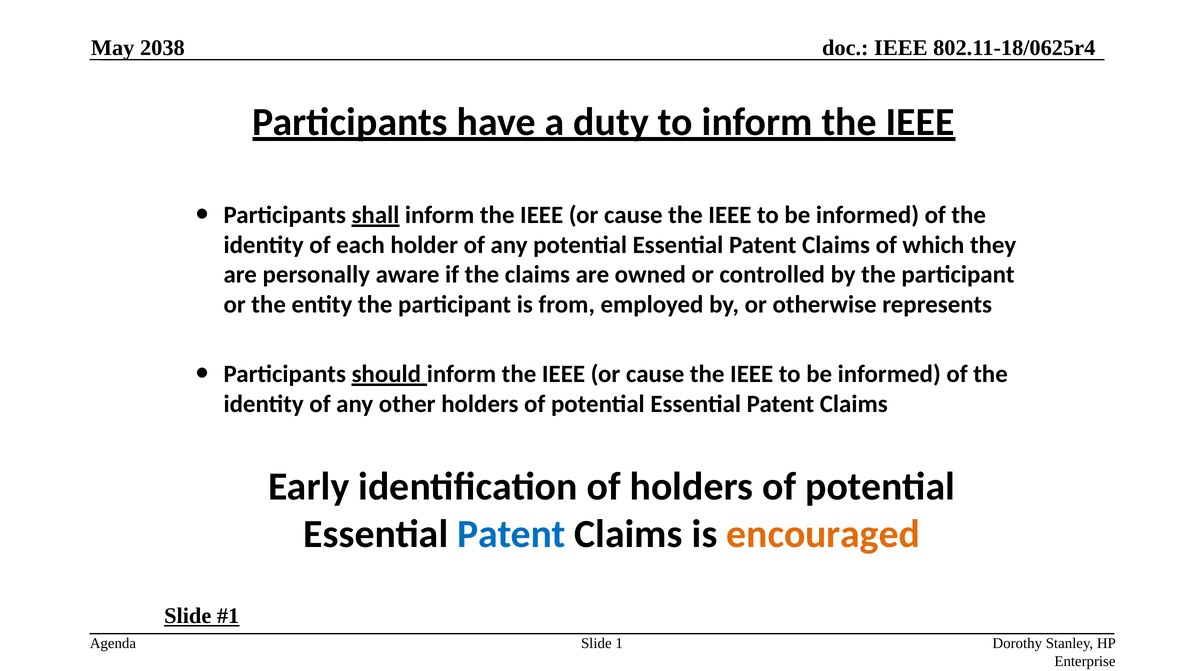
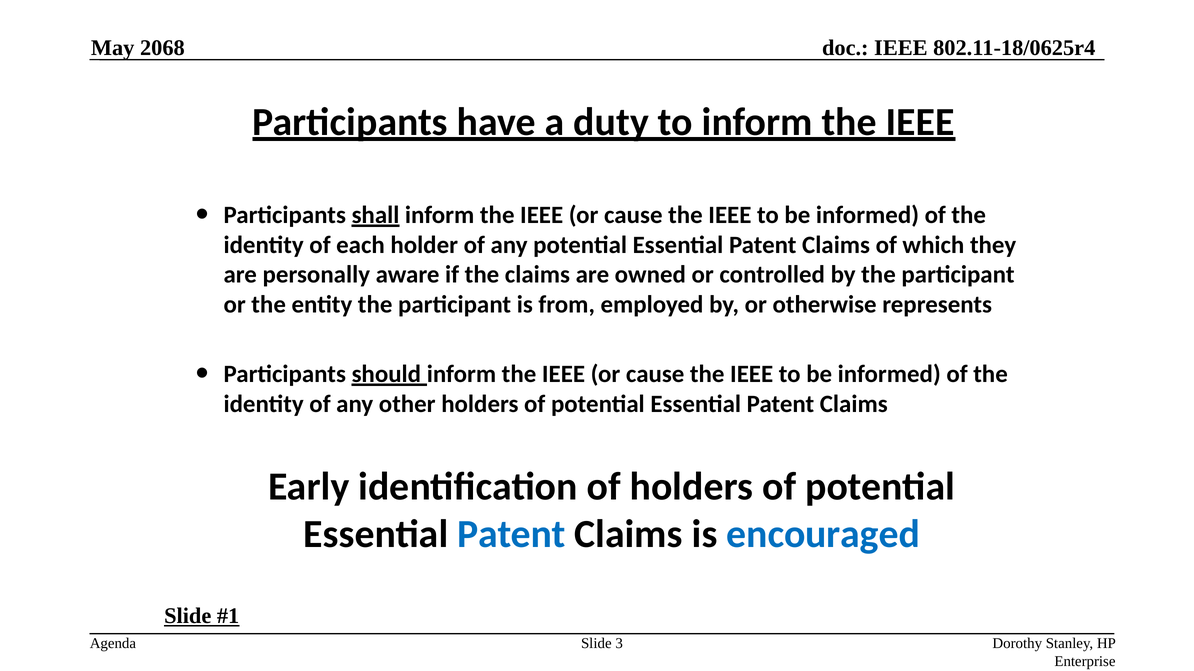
2038: 2038 -> 2068
encouraged colour: orange -> blue
1: 1 -> 3
